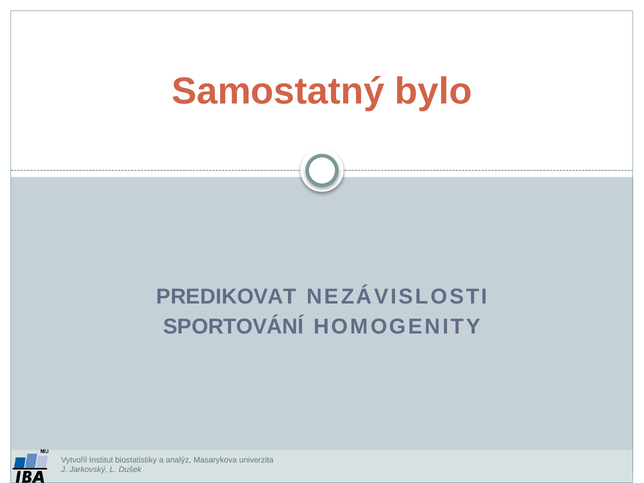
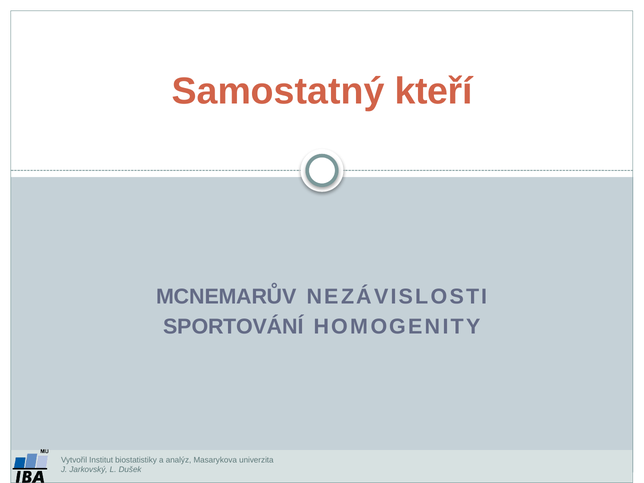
bylo: bylo -> kteří
PREDIKOVAT: PREDIKOVAT -> MCNEMARŮV
